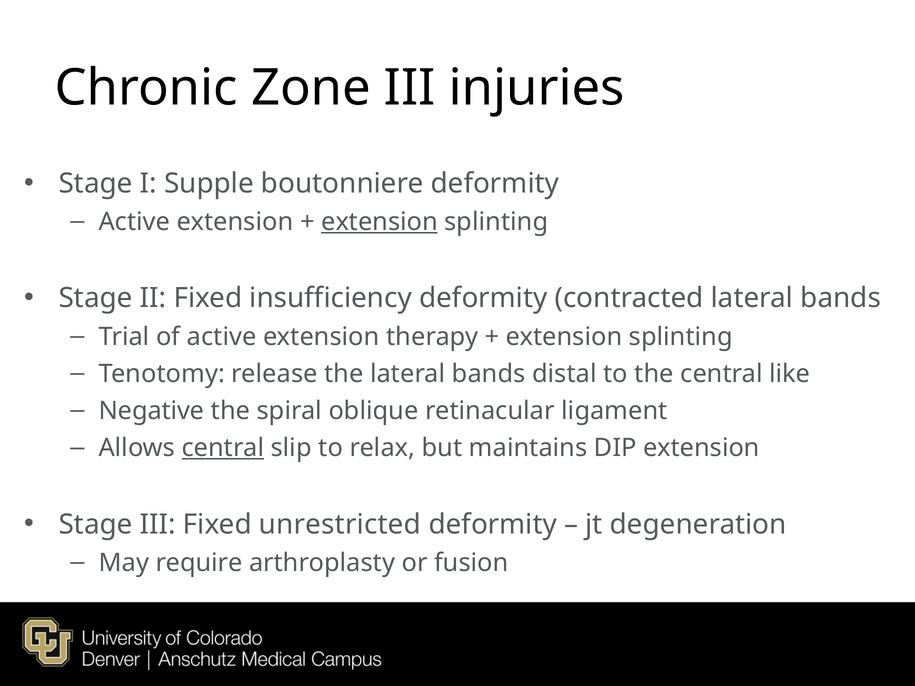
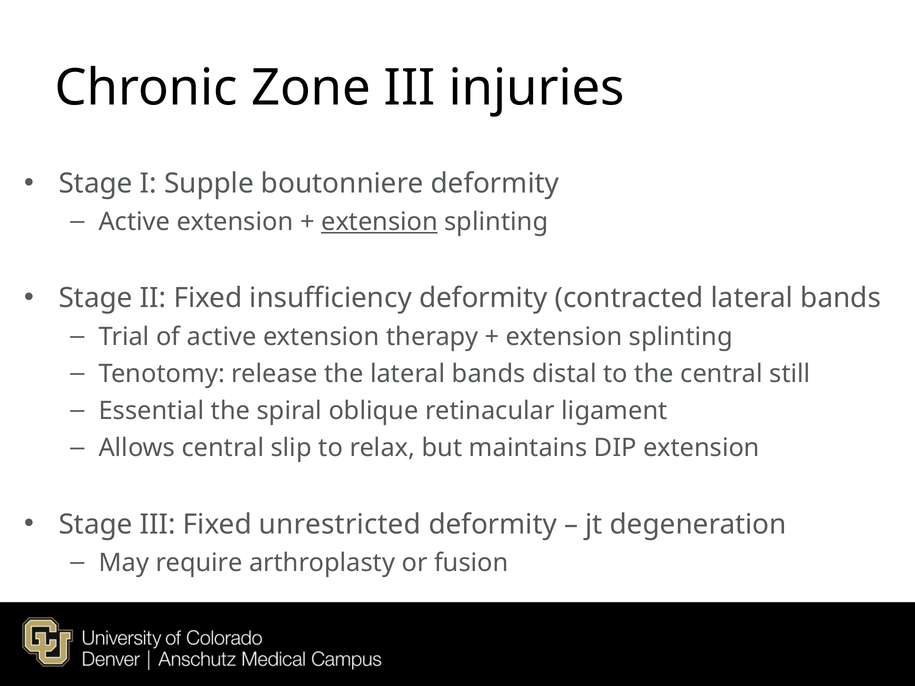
like: like -> still
Negative: Negative -> Essential
central at (223, 448) underline: present -> none
